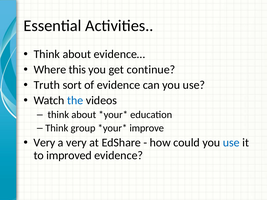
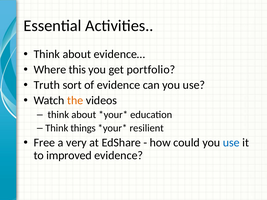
continue: continue -> portfolio
the colour: blue -> orange
group: group -> things
improve: improve -> resilient
Very at (44, 143): Very -> Free
